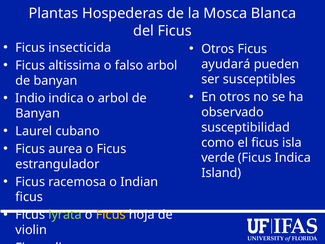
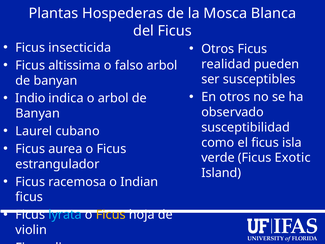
ayudará: ayudará -> realidad
Ficus Indica: Indica -> Exotic
lyrata colour: light green -> light blue
